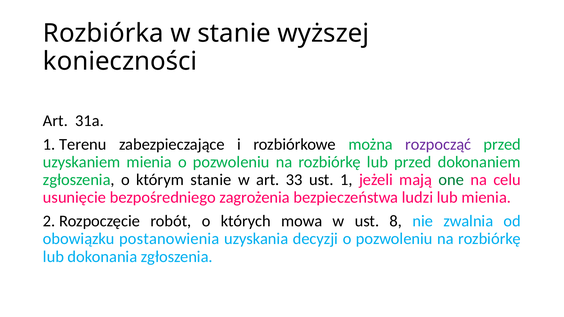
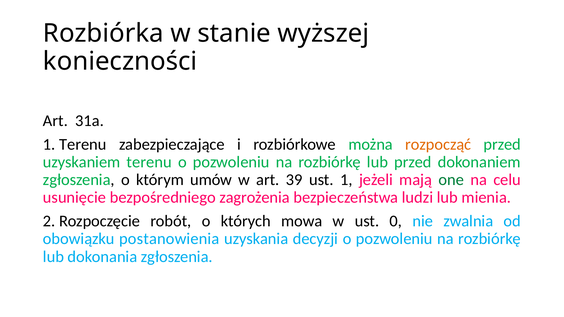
rozpocząć colour: purple -> orange
uzyskaniem mienia: mienia -> terenu
którym stanie: stanie -> umów
33: 33 -> 39
8: 8 -> 0
